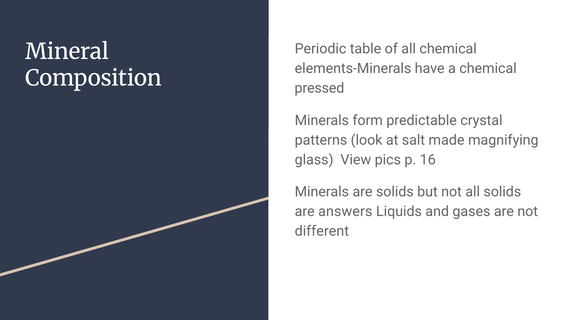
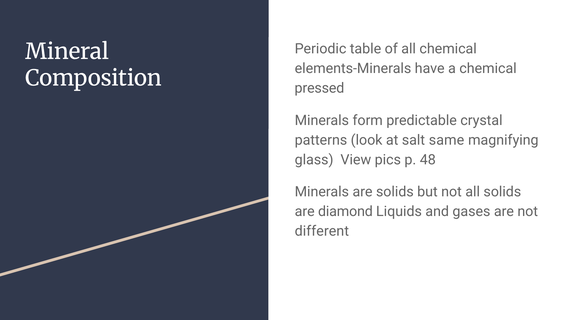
made: made -> same
16: 16 -> 48
answers: answers -> diamond
